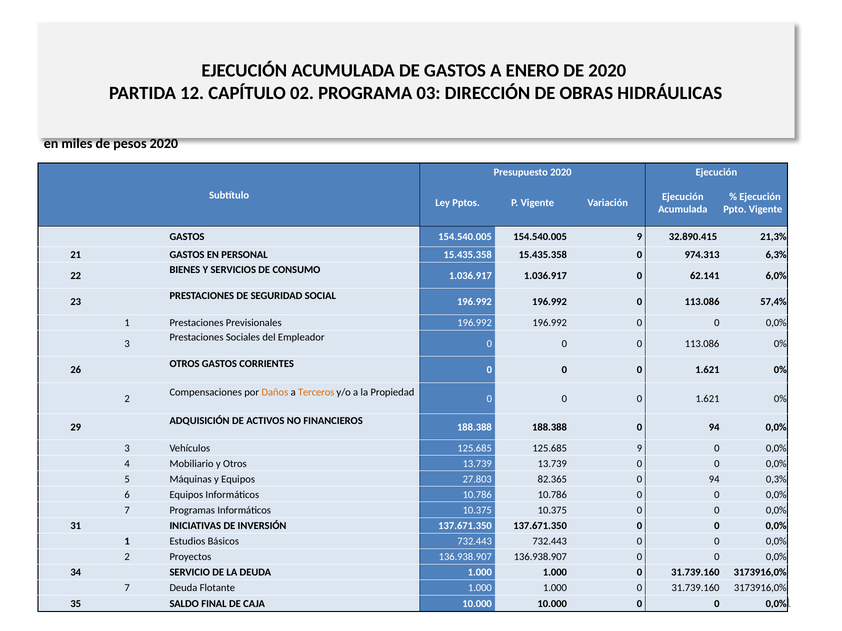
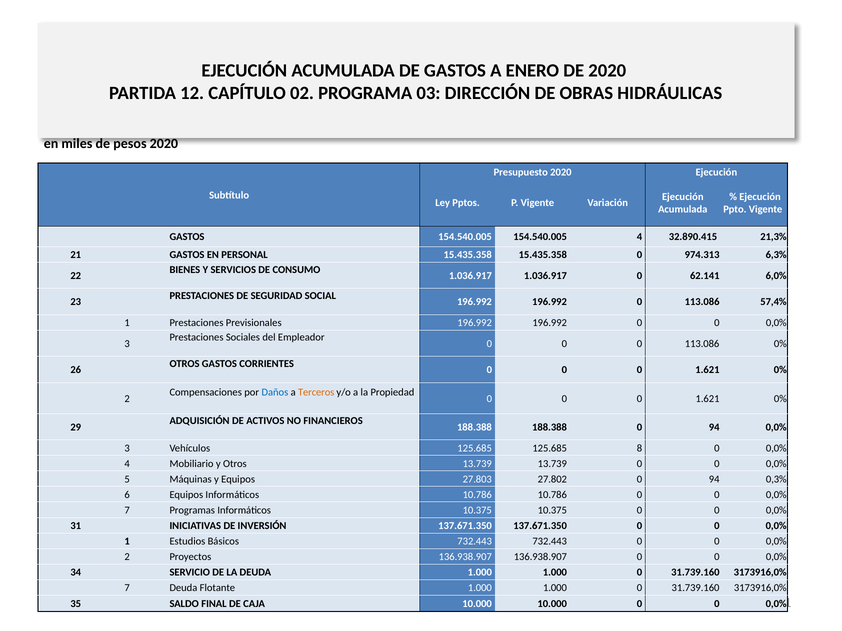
154.540.005 9: 9 -> 4
Daños colour: orange -> blue
125.685 9: 9 -> 8
82.365: 82.365 -> 27.802
